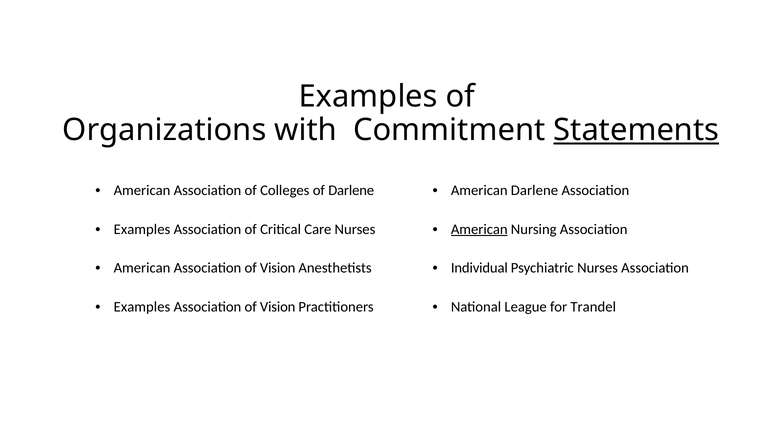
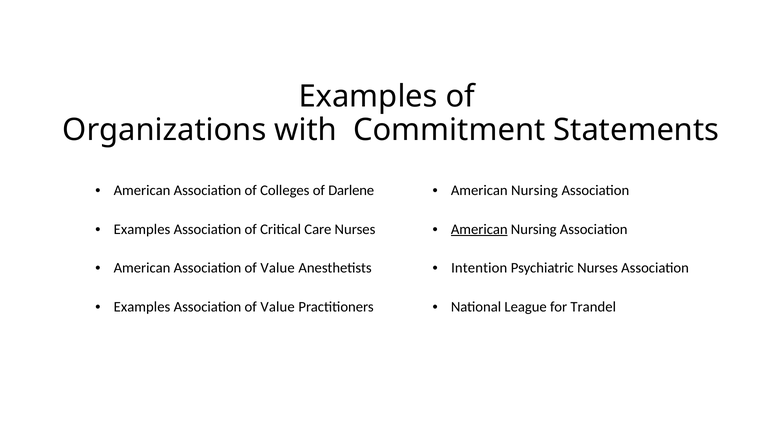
Statements underline: present -> none
Darlene at (534, 190): Darlene -> Nursing
American Association of Vision: Vision -> Value
Individual: Individual -> Intention
Vision at (278, 307): Vision -> Value
